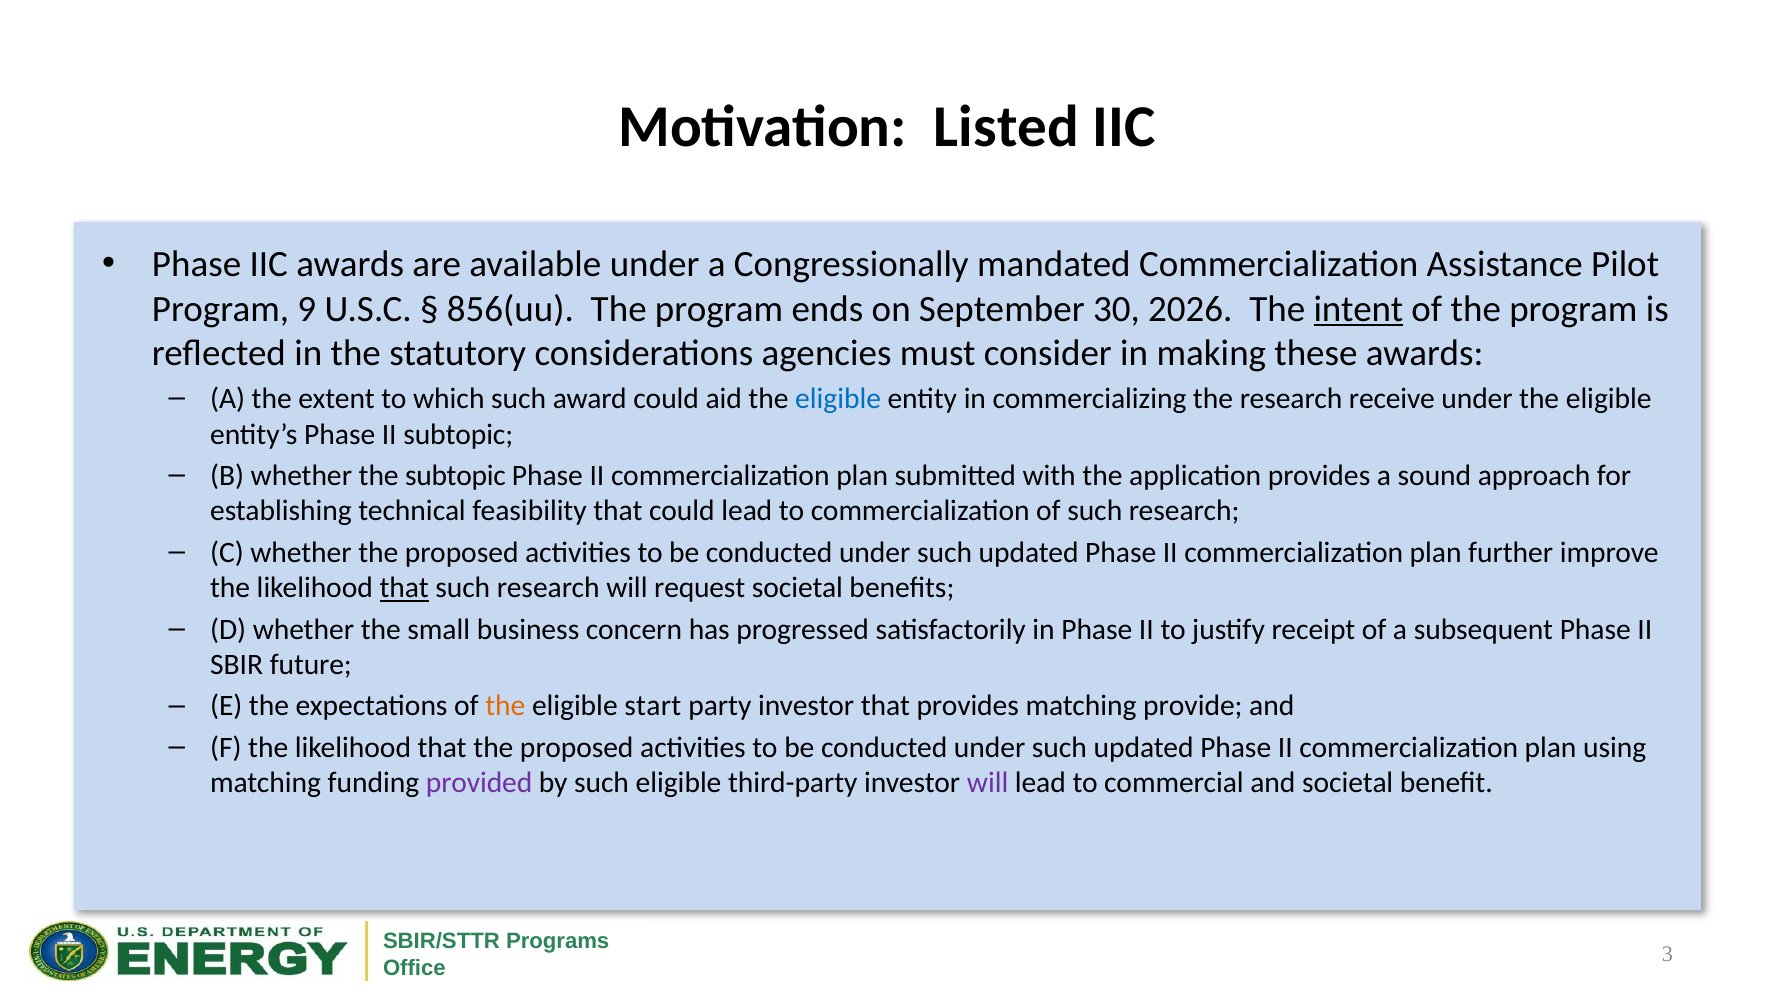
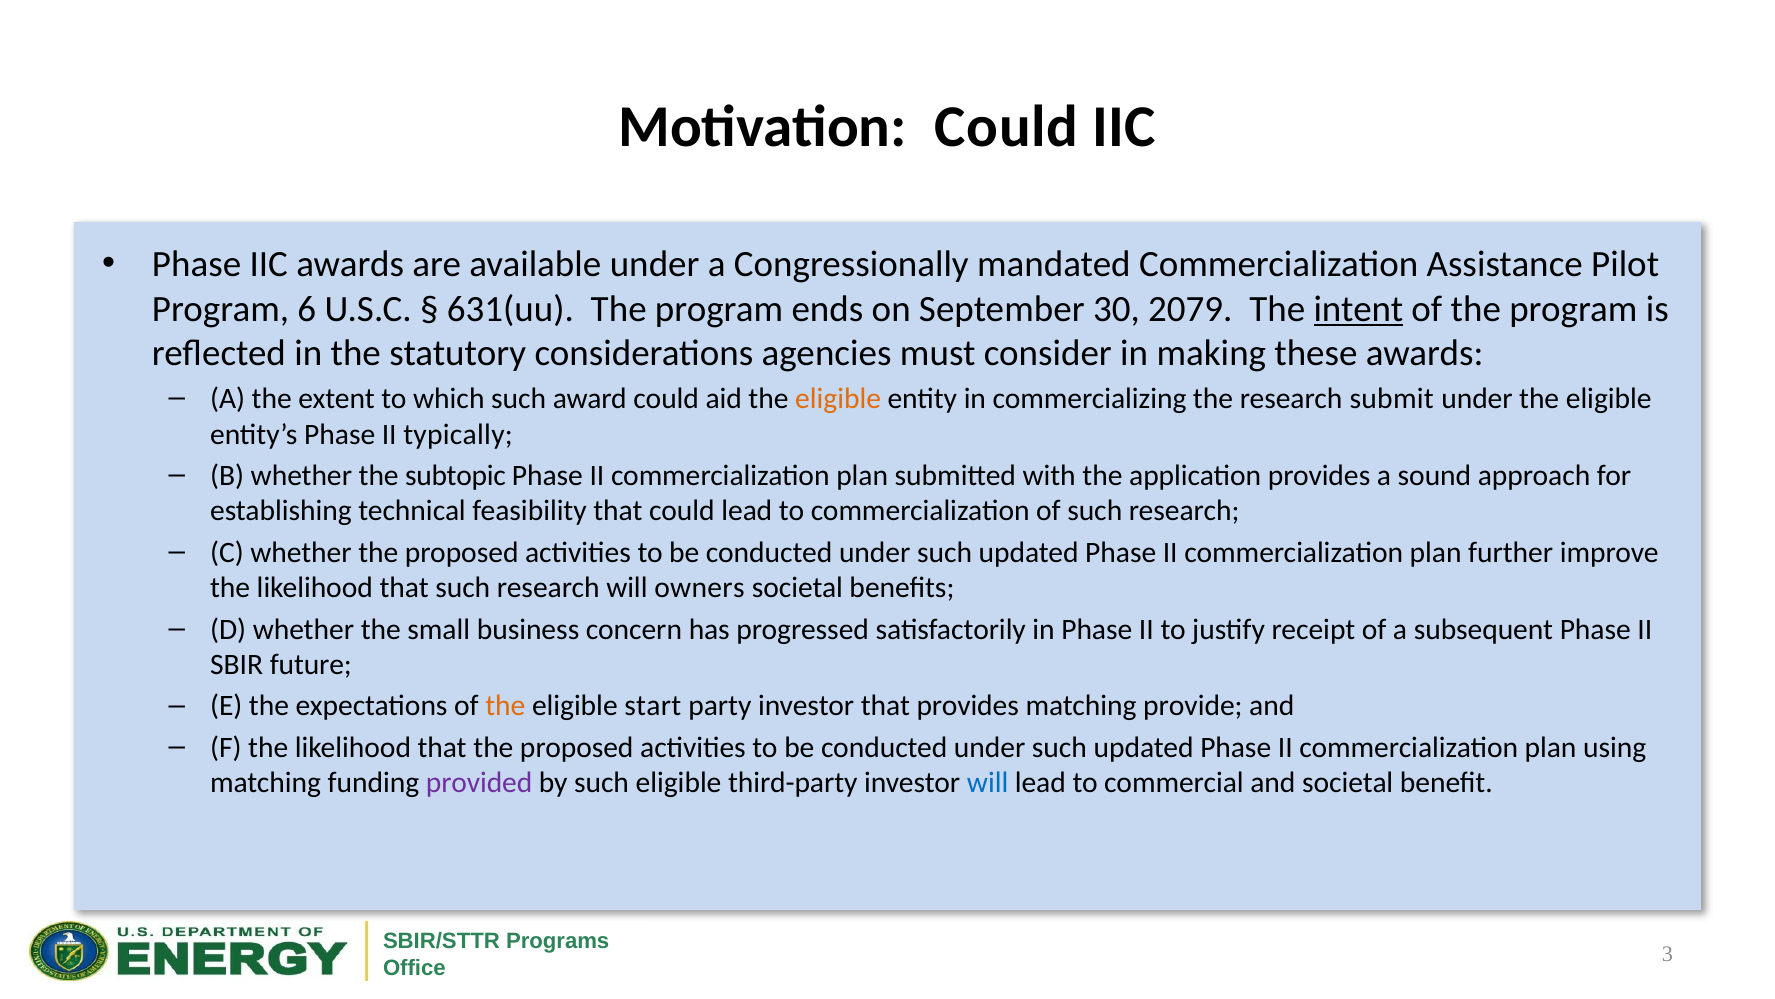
Motivation Listed: Listed -> Could
9: 9 -> 6
856(uu: 856(uu -> 631(uu
2026: 2026 -> 2079
eligible at (838, 399) colour: blue -> orange
receive: receive -> submit
II subtopic: subtopic -> typically
that at (404, 588) underline: present -> none
request: request -> owners
will at (988, 783) colour: purple -> blue
